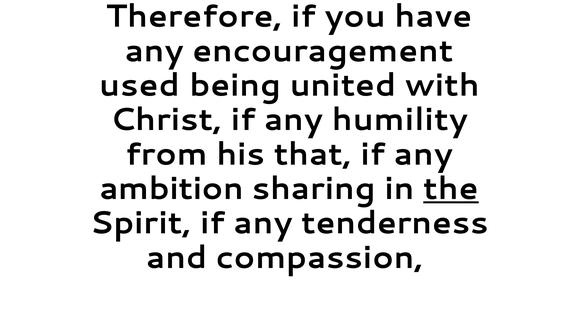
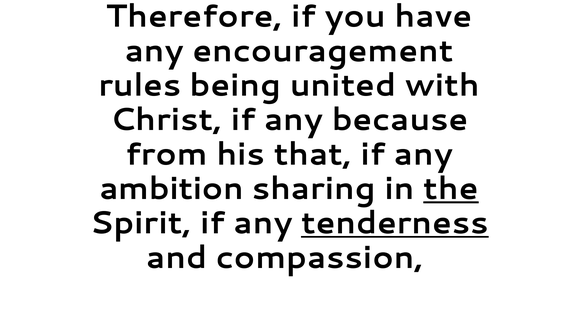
used: used -> rules
humility: humility -> because
tenderness underline: none -> present
